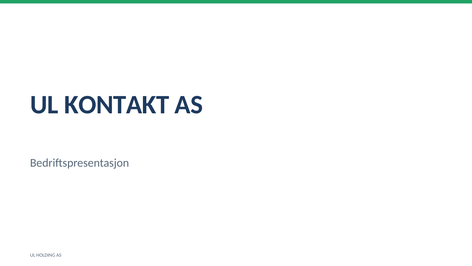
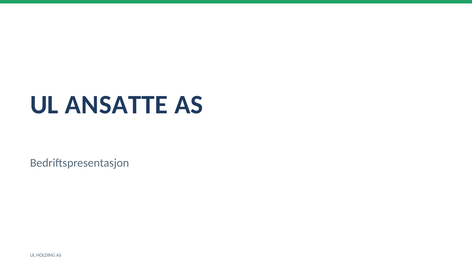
KONTAKT: KONTAKT -> ANSATTE
